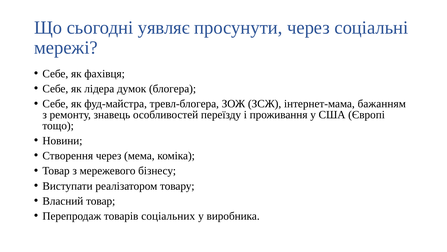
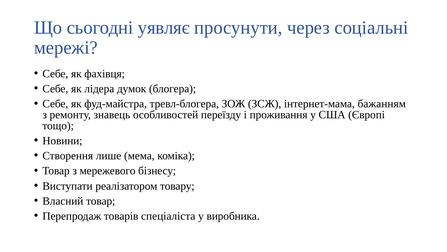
Створення через: через -> лише
соціальних: соціальних -> спеціаліста
